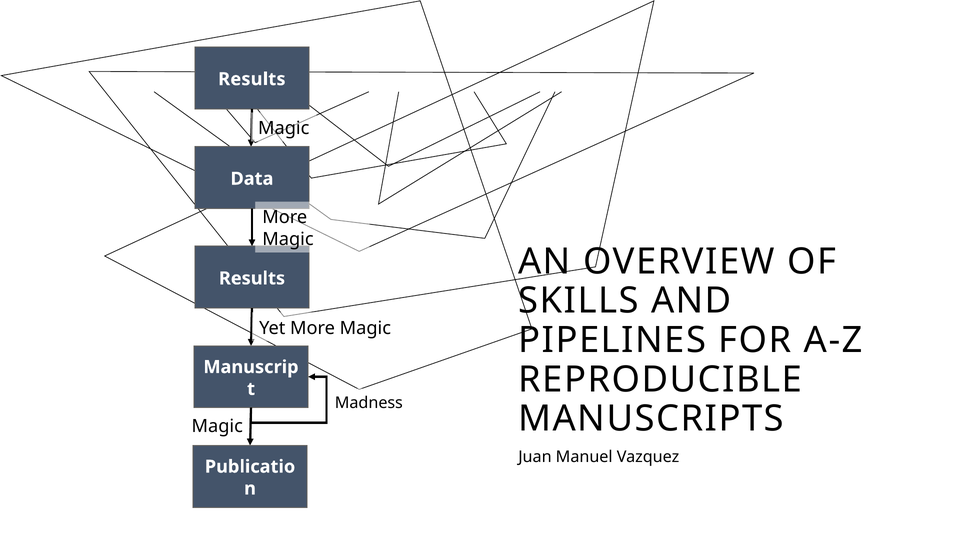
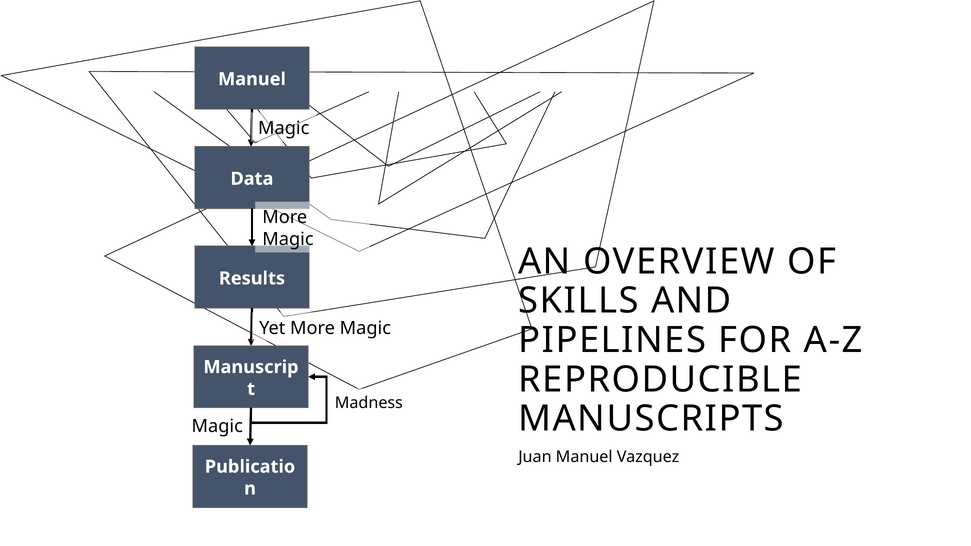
Results at (252, 79): Results -> Manuel
